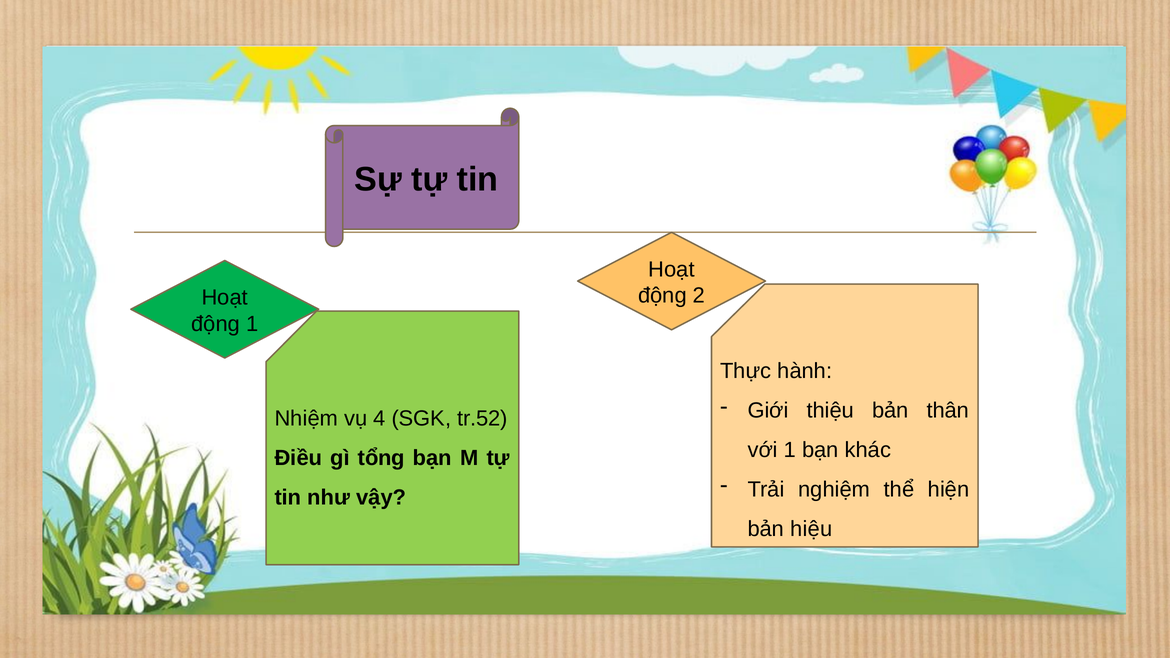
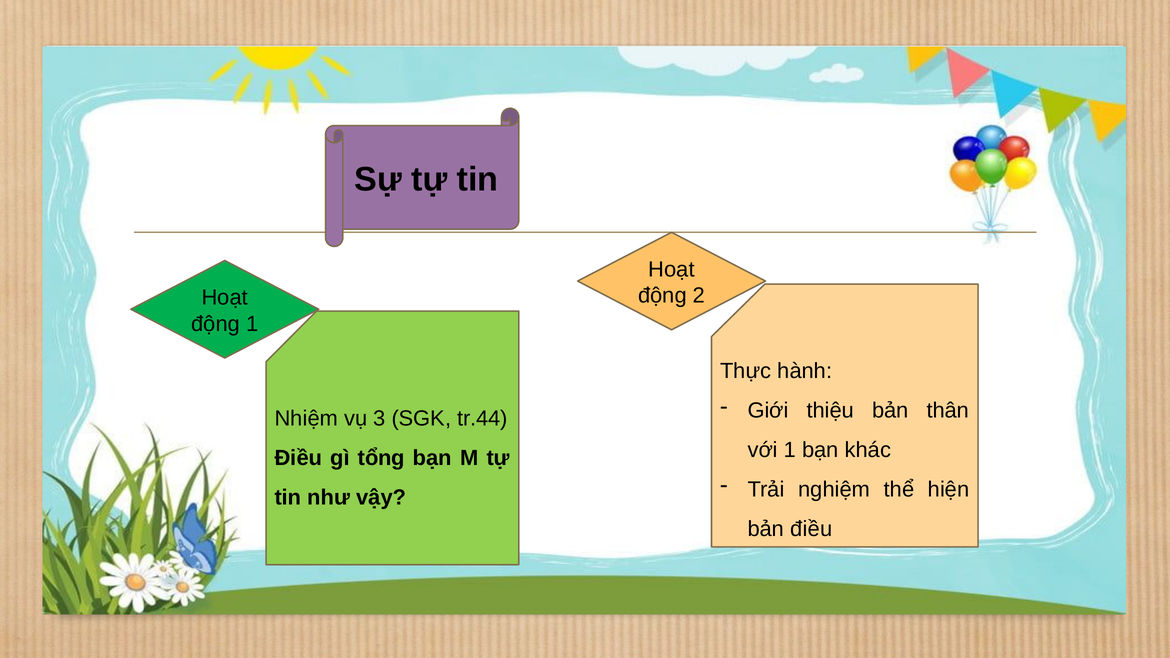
4: 4 -> 3
tr.52: tr.52 -> tr.44
bản hiệu: hiệu -> điều
